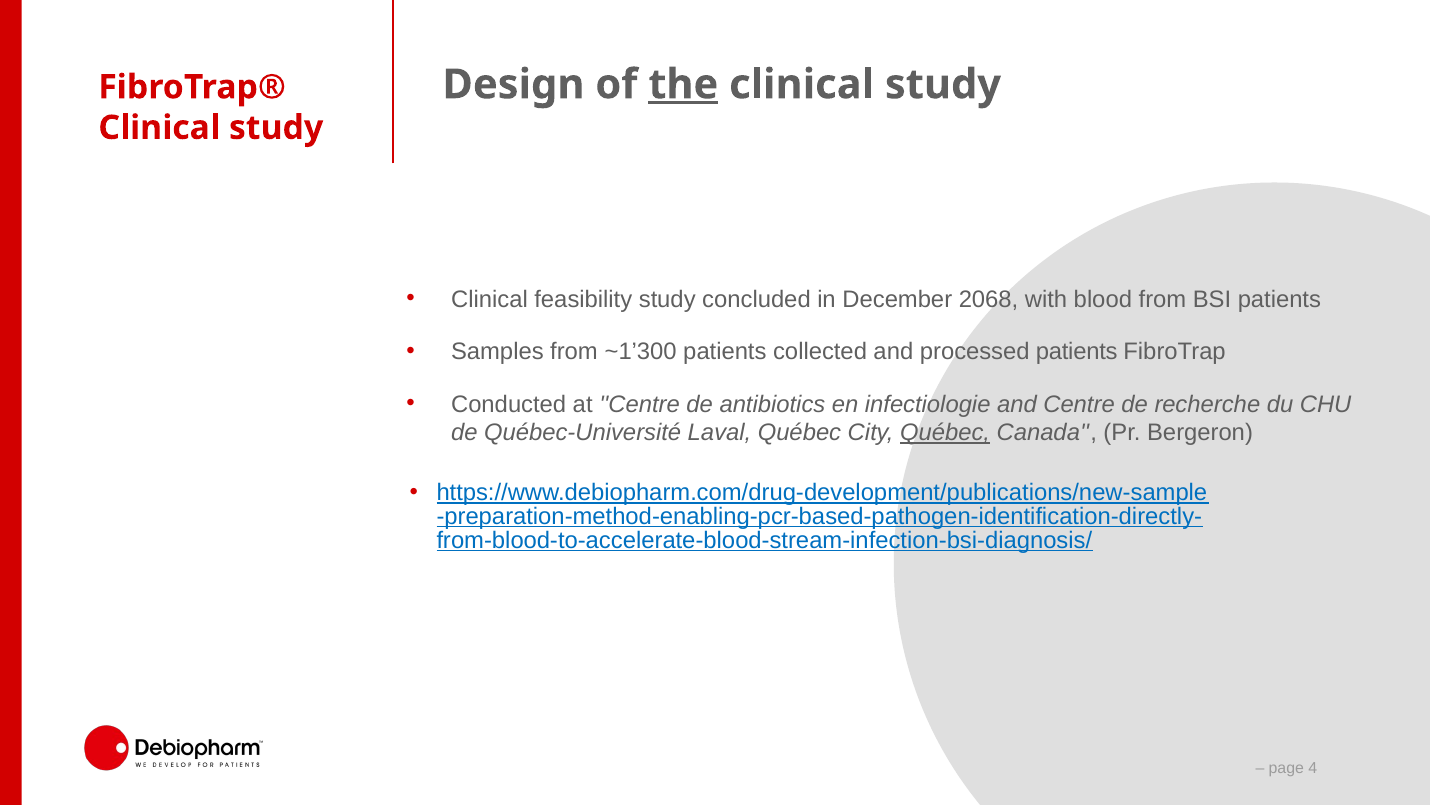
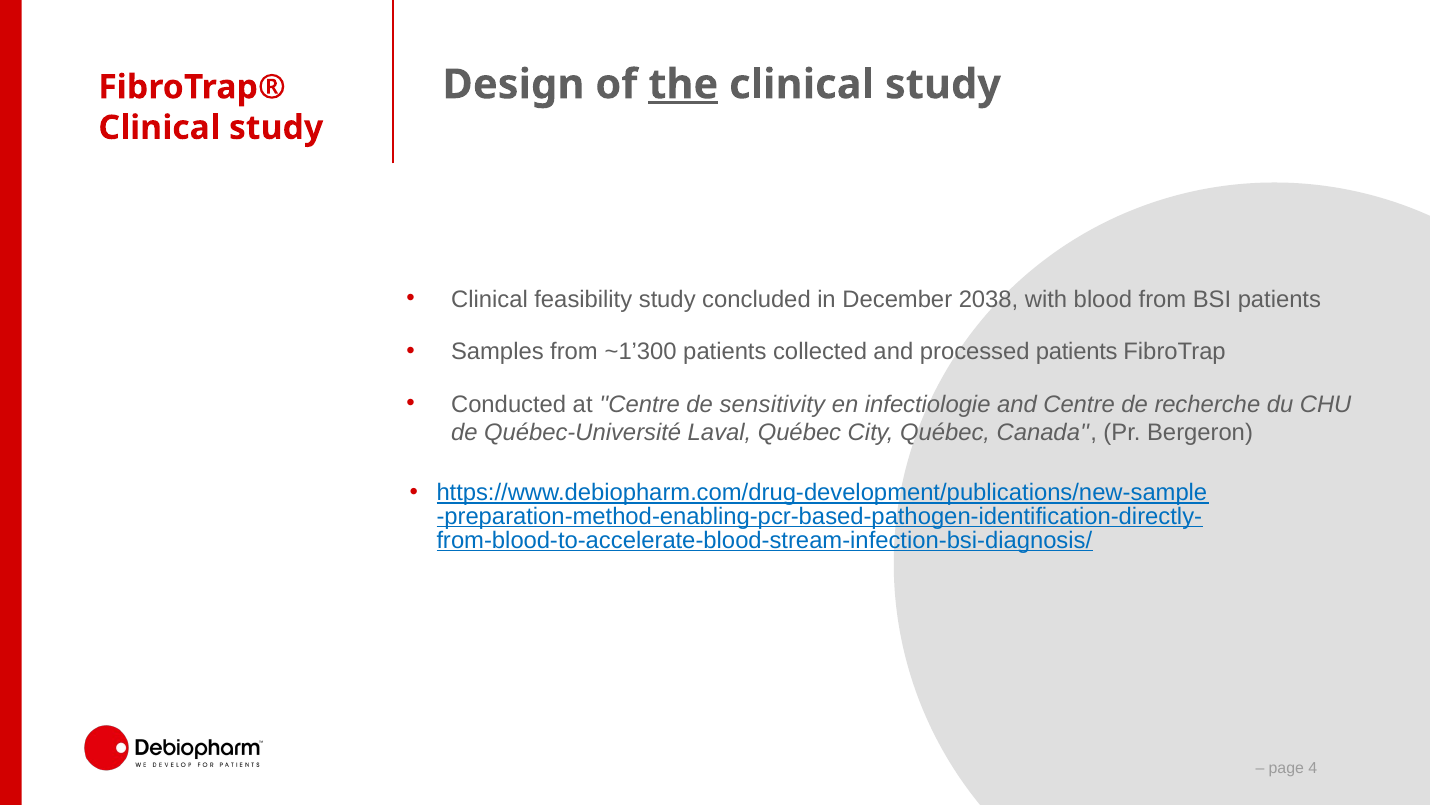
2068: 2068 -> 2038
antibiotics: antibiotics -> sensitivity
Québec at (945, 433) underline: present -> none
